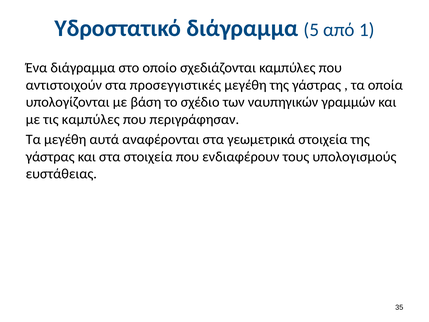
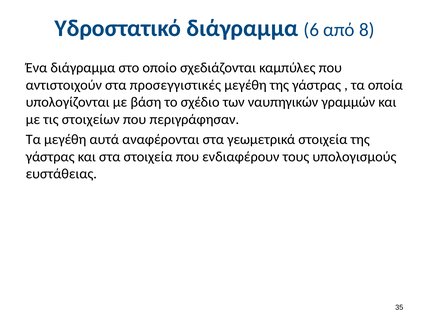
5: 5 -> 6
1: 1 -> 8
τις καμπύλες: καμπύλες -> στοιχείων
